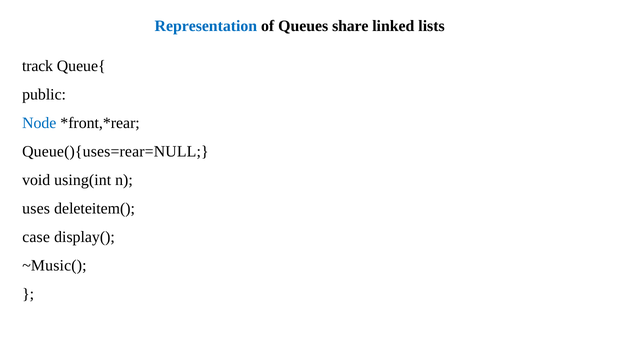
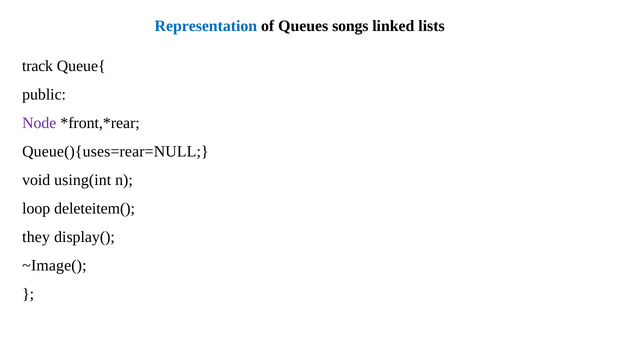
share: share -> songs
Node colour: blue -> purple
uses: uses -> loop
case: case -> they
~Music(: ~Music( -> ~Image(
